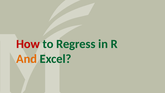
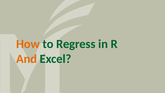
How colour: red -> orange
